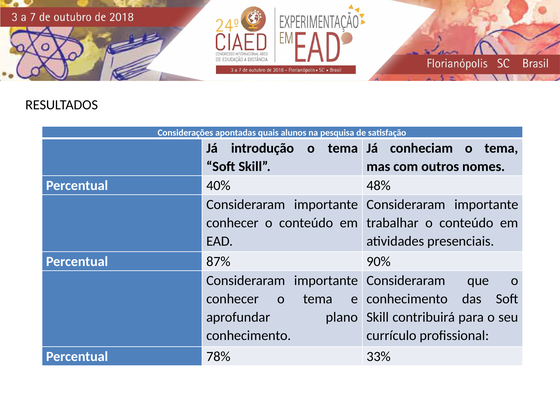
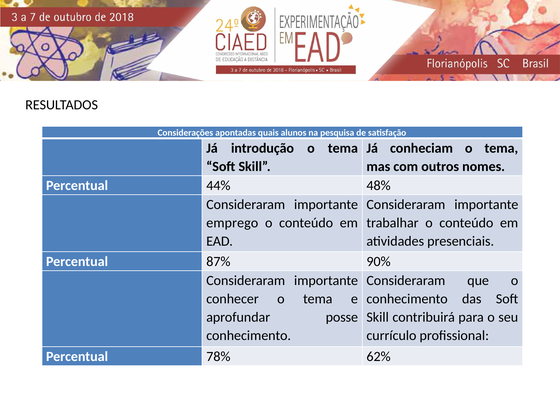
40%: 40% -> 44%
conhecer at (232, 223): conhecer -> emprego
plano: plano -> posse
33%: 33% -> 62%
